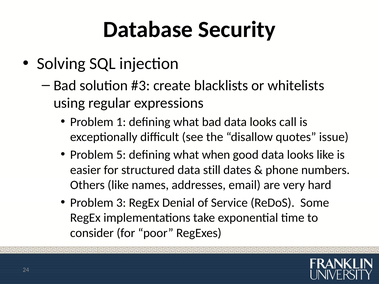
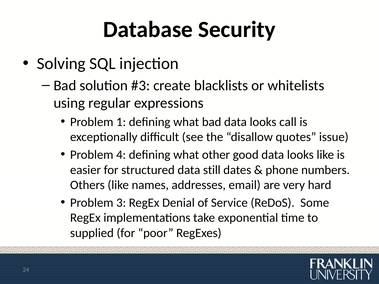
5: 5 -> 4
when: when -> other
consider: consider -> supplied
